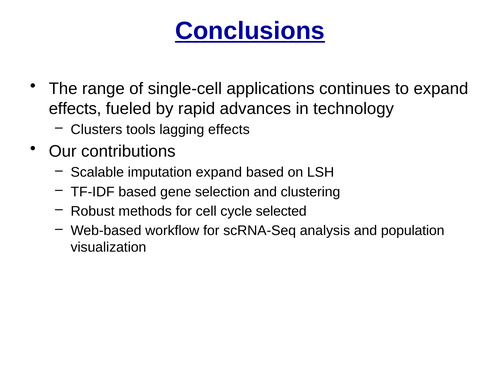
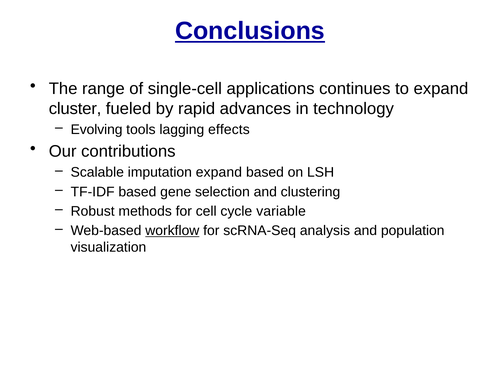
effects at (75, 109): effects -> cluster
Clusters: Clusters -> Evolving
selected: selected -> variable
workflow underline: none -> present
